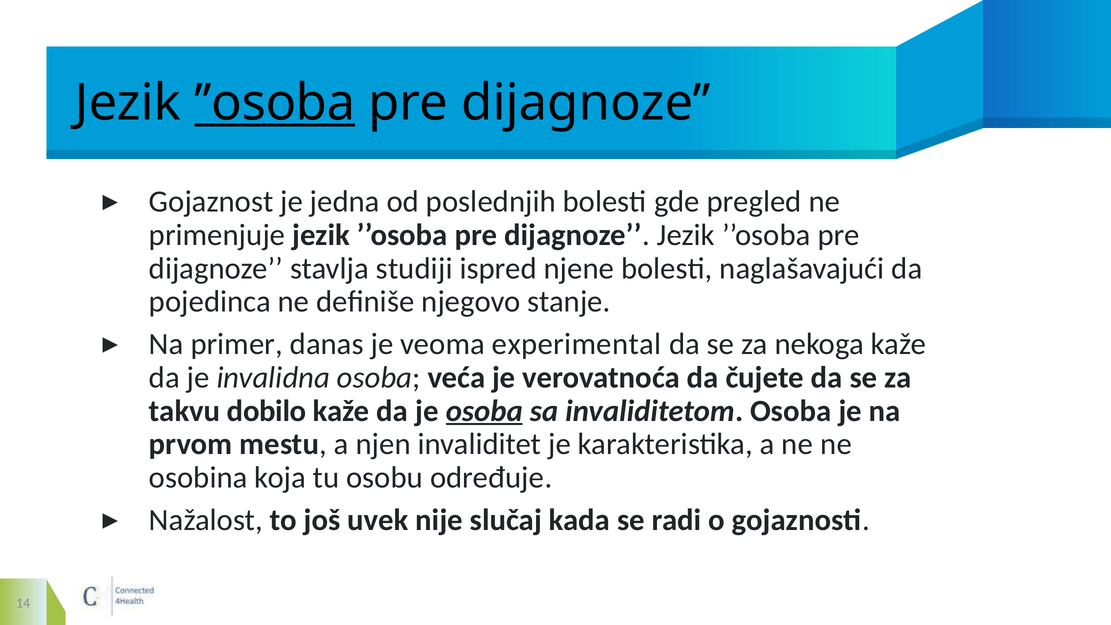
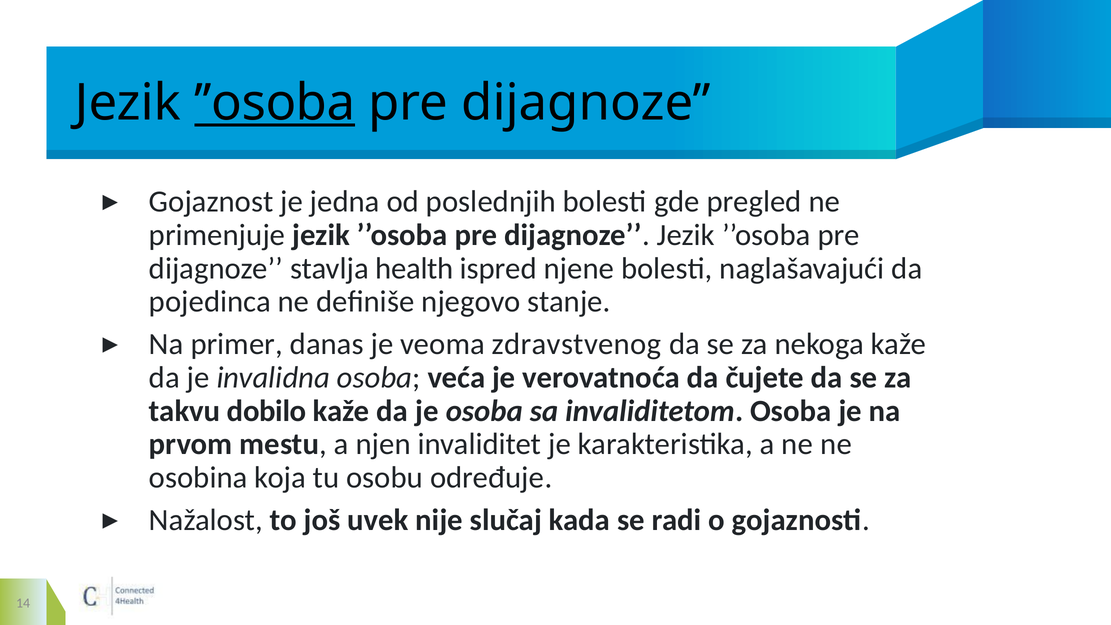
studiji: studiji -> health
experimental: experimental -> zdravstvenog
osoba at (484, 411) underline: present -> none
